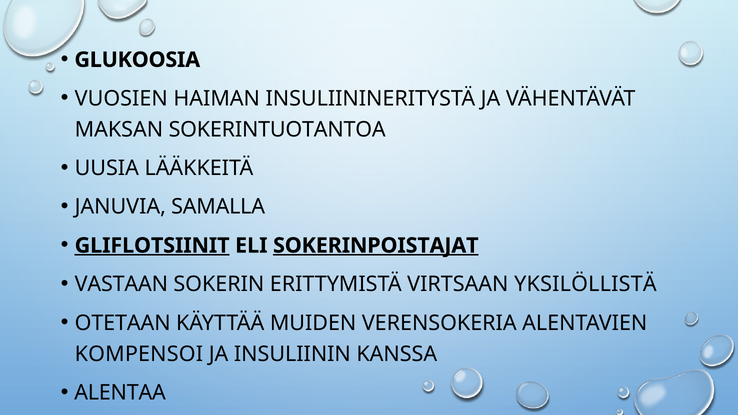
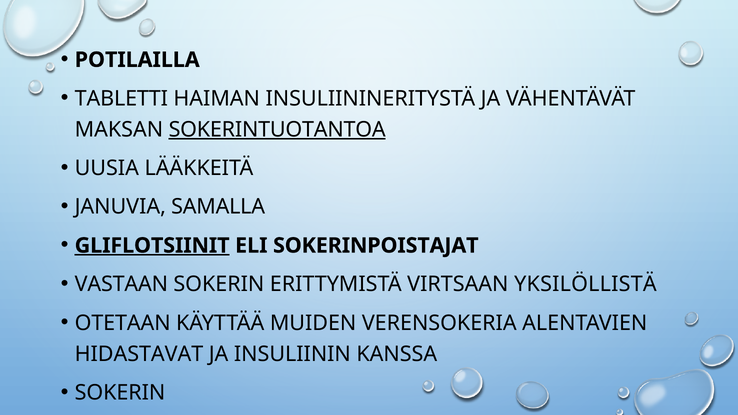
GLUKOOSIA: GLUKOOSIA -> POTILAILLA
VUOSIEN: VUOSIEN -> TABLETTI
SOKERINTUOTANTOA underline: none -> present
SOKERINPOISTAJAT underline: present -> none
KOMPENSOI: KOMPENSOI -> HIDASTAVAT
ALENTAA at (120, 393): ALENTAA -> SOKERIN
